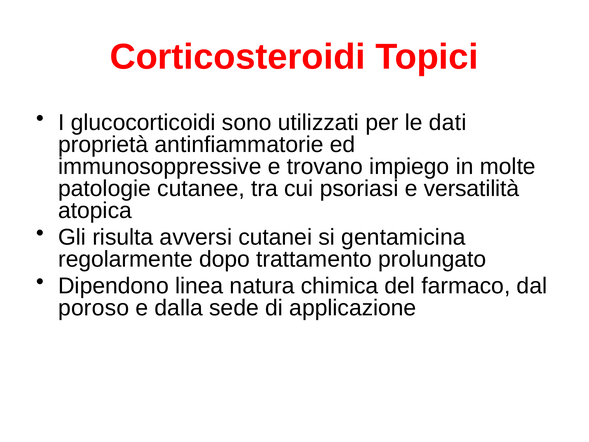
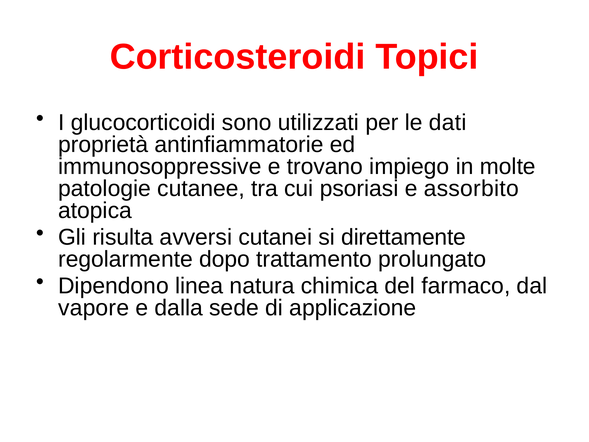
versatilità: versatilità -> assorbito
gentamicina: gentamicina -> direttamente
poroso: poroso -> vapore
